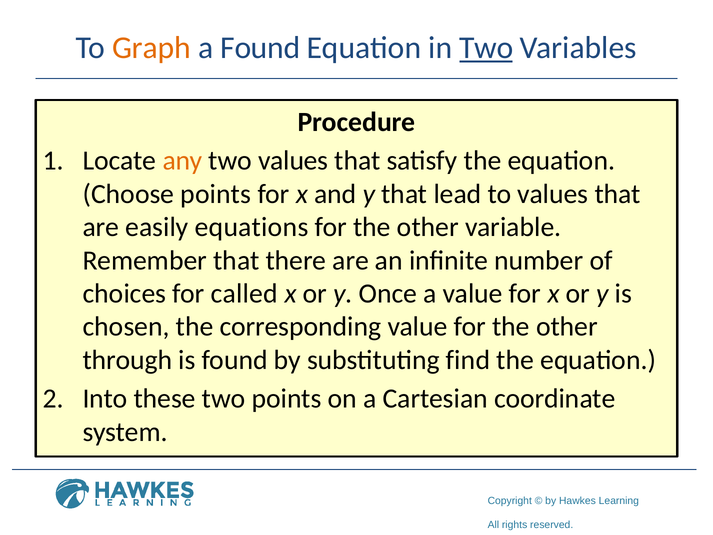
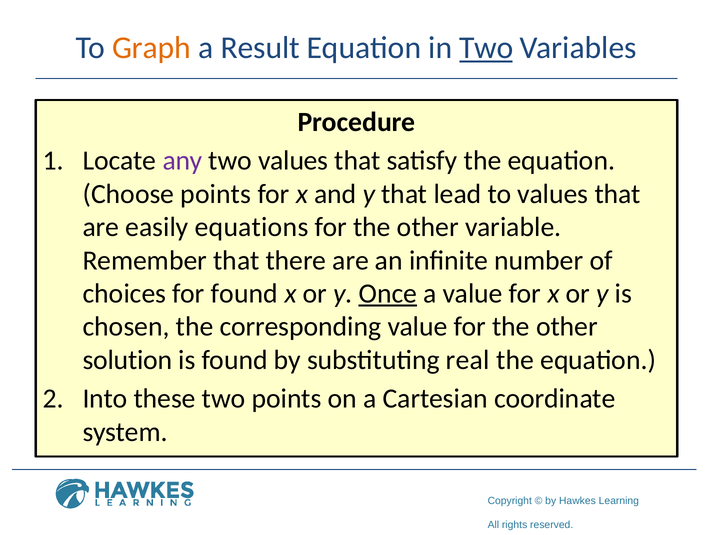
a Found: Found -> Result
any colour: orange -> purple
for called: called -> found
Once underline: none -> present
through: through -> solution
find: find -> real
